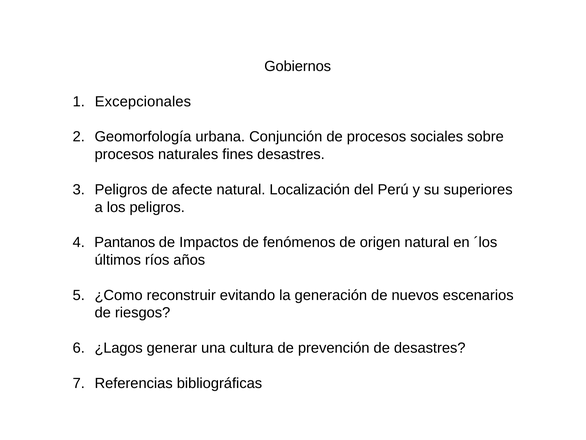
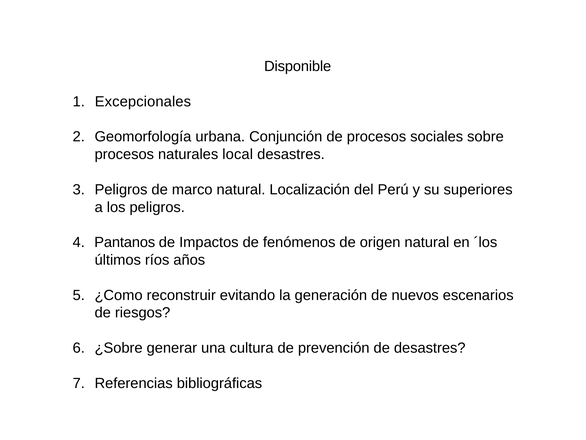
Gobiernos: Gobiernos -> Disponible
fines: fines -> local
afecte: afecte -> marco
¿Lagos: ¿Lagos -> ¿Sobre
